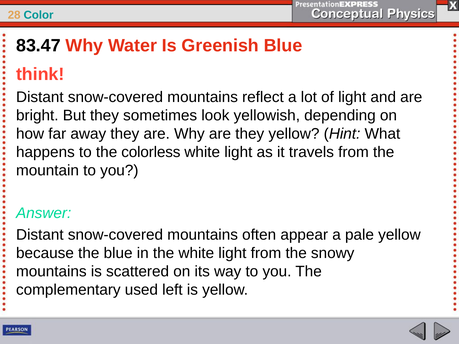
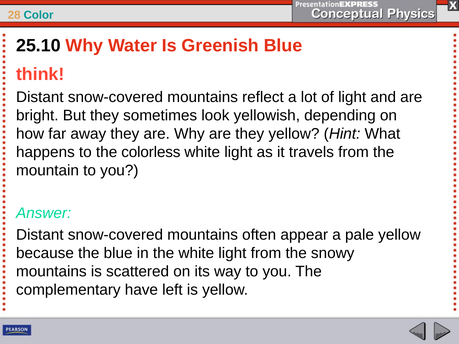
83.47: 83.47 -> 25.10
used: used -> have
